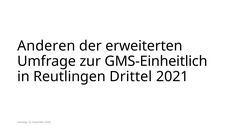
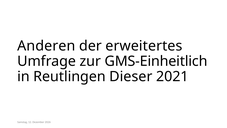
erweiterten: erweiterten -> erweitertes
Drittel: Drittel -> Dieser
